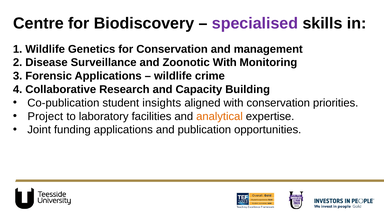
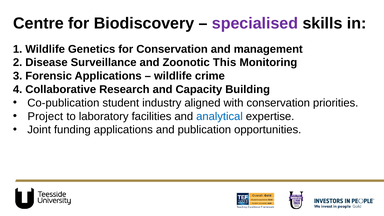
Zoonotic With: With -> This
insights: insights -> industry
analytical colour: orange -> blue
